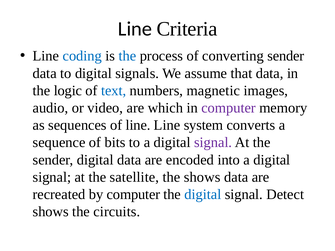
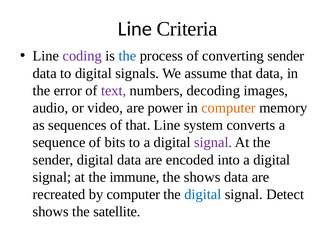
coding colour: blue -> purple
logic: logic -> error
text colour: blue -> purple
magnetic: magnetic -> decoding
which: which -> power
computer at (229, 108) colour: purple -> orange
of line: line -> that
satellite: satellite -> immune
circuits: circuits -> satellite
